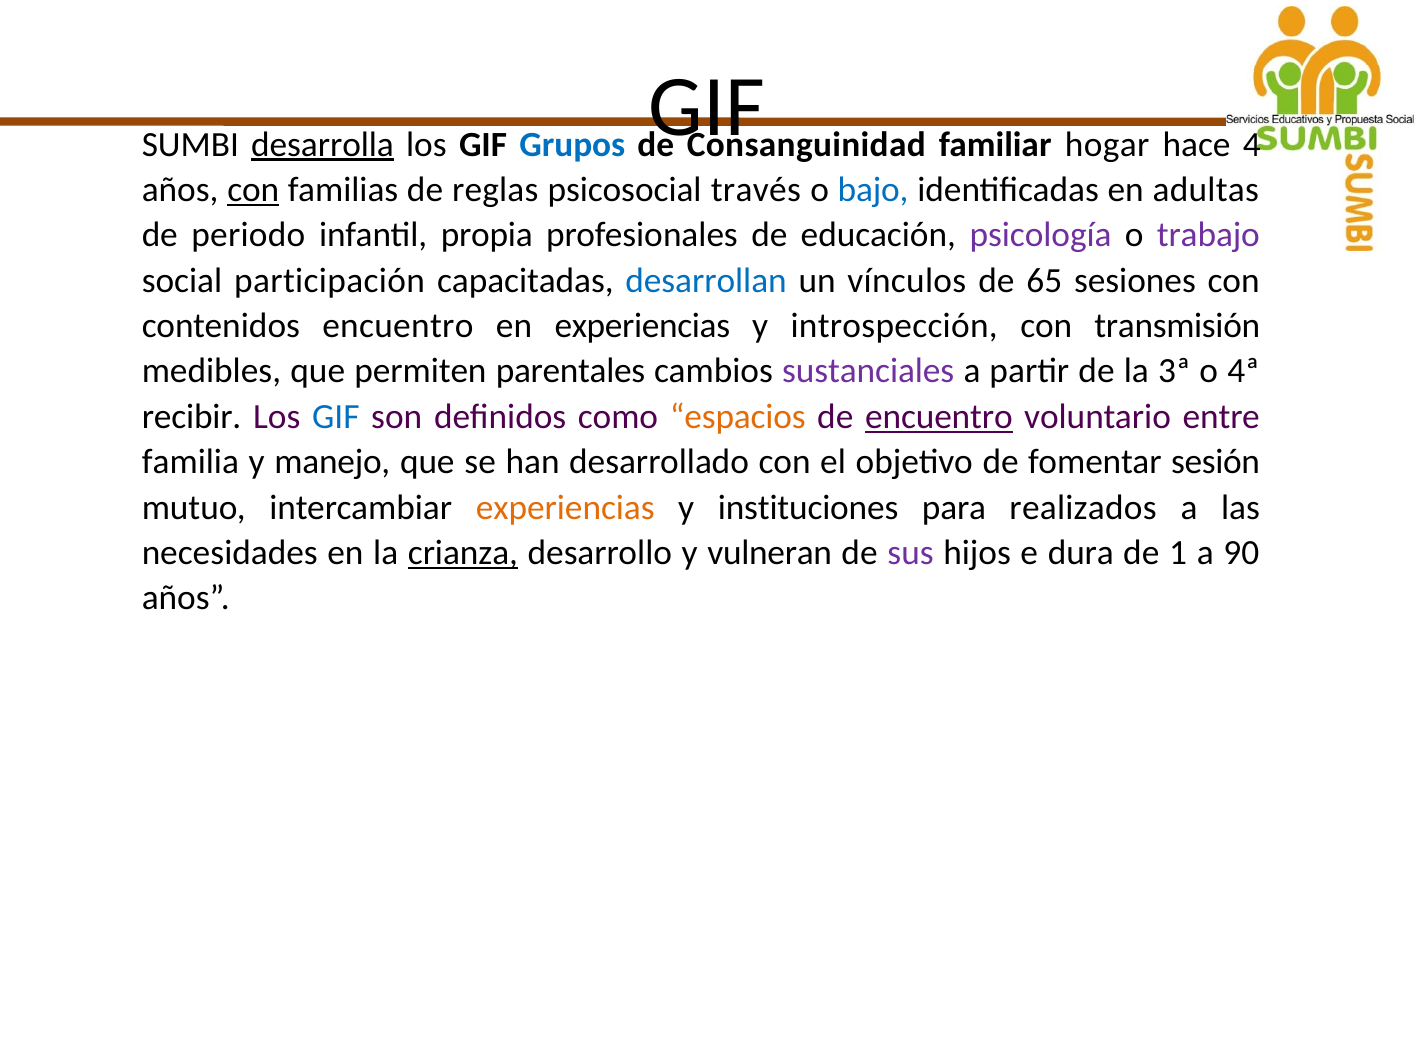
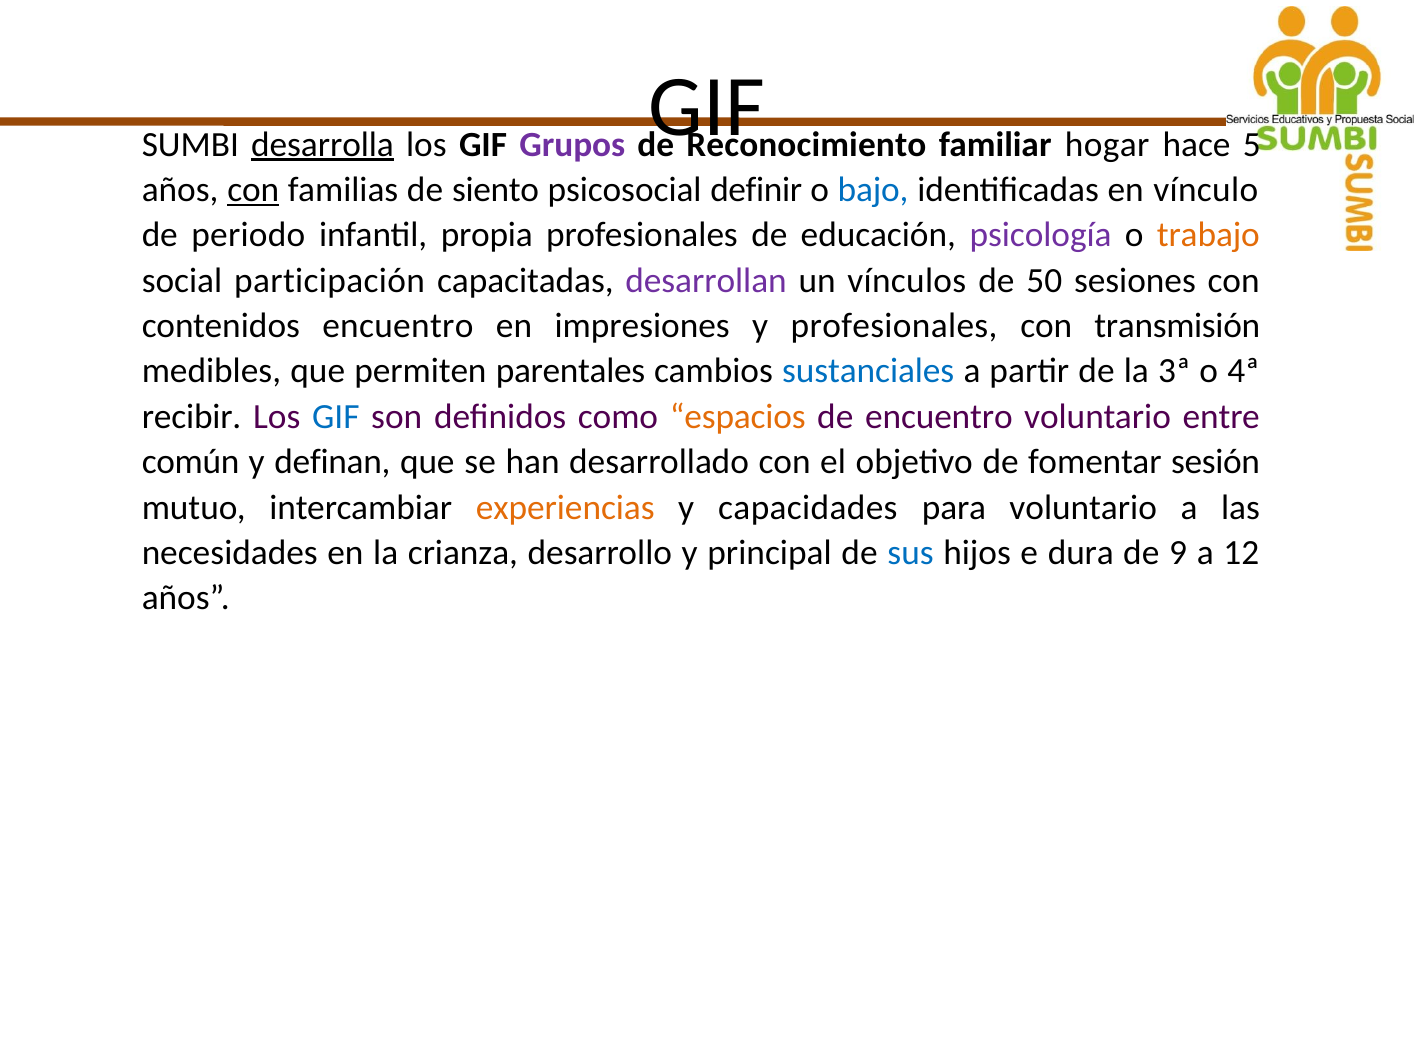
Grupos colour: blue -> purple
Consanguinidad: Consanguinidad -> Reconocimiento
4: 4 -> 5
reglas: reglas -> siento
través: través -> definir
adultas: adultas -> vínculo
trabajo colour: purple -> orange
desarrollan colour: blue -> purple
65: 65 -> 50
en experiencias: experiencias -> impresiones
y introspección: introspección -> profesionales
sustanciales colour: purple -> blue
encuentro at (939, 416) underline: present -> none
familia: familia -> común
manejo: manejo -> definan
instituciones: instituciones -> capacidades
para realizados: realizados -> voluntario
crianza underline: present -> none
vulneran: vulneran -> principal
sus colour: purple -> blue
1: 1 -> 9
90: 90 -> 12
